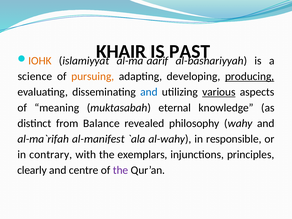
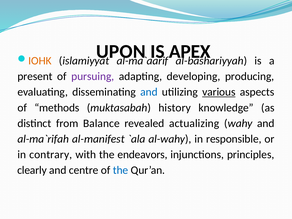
KHAIR: KHAIR -> UPON
PAST: PAST -> APEX
science: science -> present
pursuing colour: orange -> purple
producing underline: present -> none
meaning: meaning -> methods
eternal: eternal -> history
philosophy: philosophy -> actualizing
exemplars: exemplars -> endeavors
the at (121, 170) colour: purple -> blue
